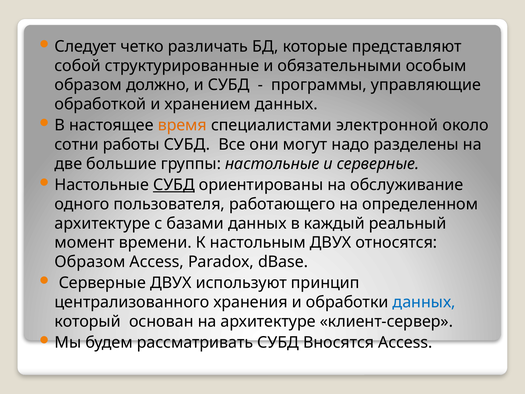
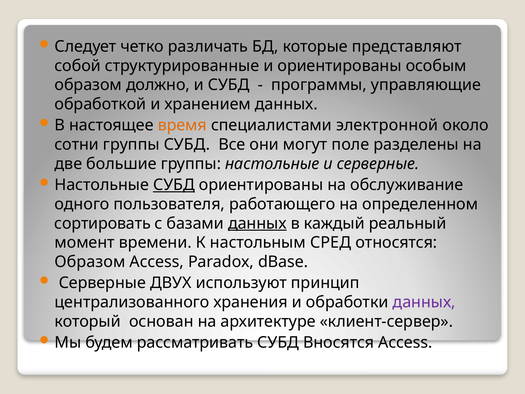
и обязательными: обязательными -> ориентированы
сотни работы: работы -> группы
надо: надо -> поле
архитектуре at (102, 223): архитектуре -> сортировать
данных at (257, 223) underline: none -> present
настольным ДВУХ: ДВУХ -> СРЕД
данных at (424, 302) colour: blue -> purple
